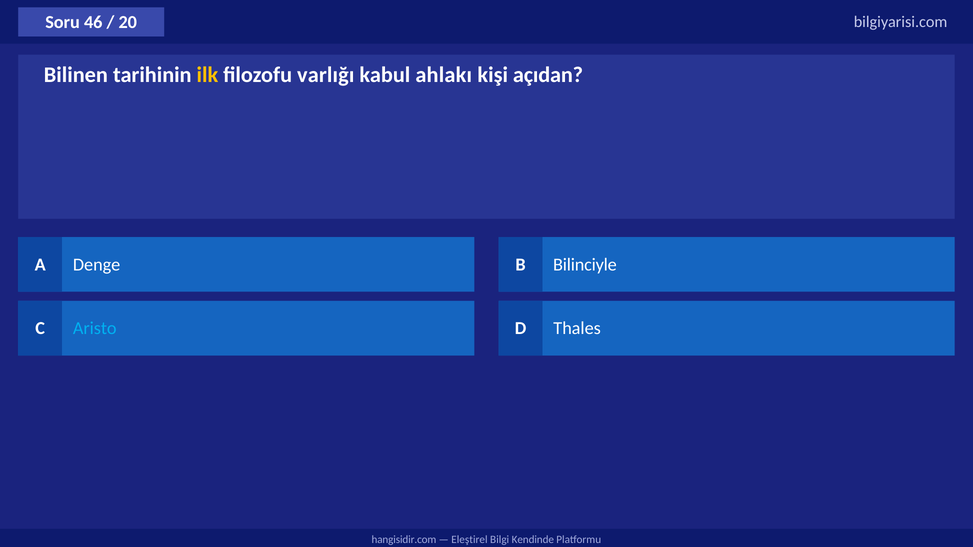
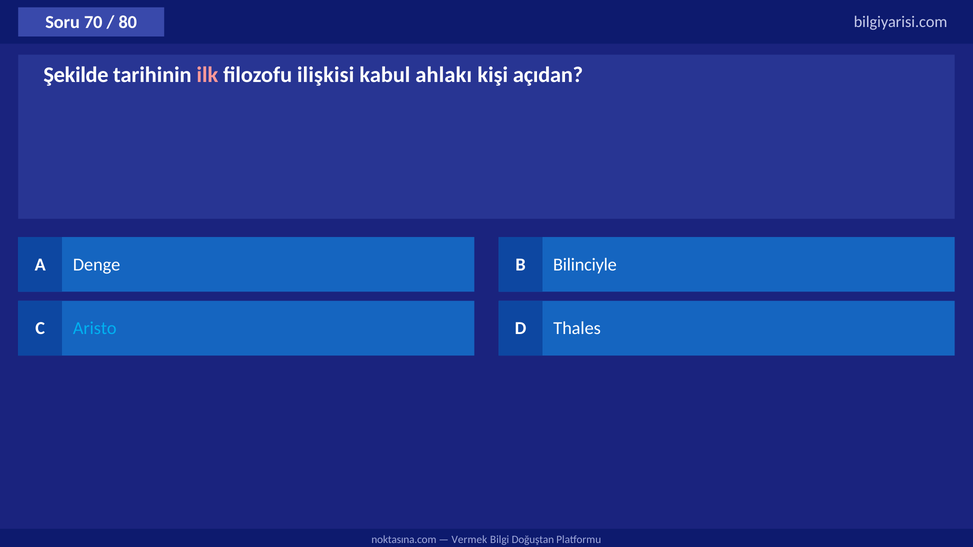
46: 46 -> 70
20: 20 -> 80
Bilinen: Bilinen -> Şekilde
ilk colour: yellow -> pink
varlığı: varlığı -> ilişkisi
hangisidir.com: hangisidir.com -> noktasına.com
Eleştirel: Eleştirel -> Vermek
Kendinde: Kendinde -> Doğuştan
